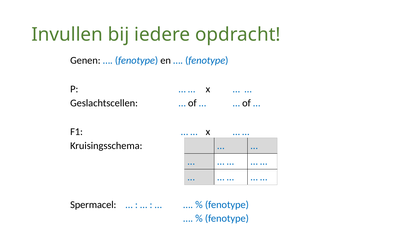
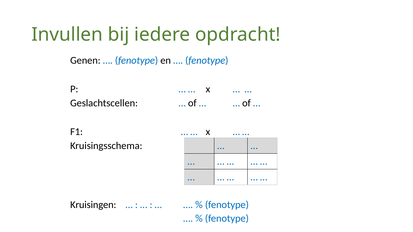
Spermacel: Spermacel -> Kruisingen
